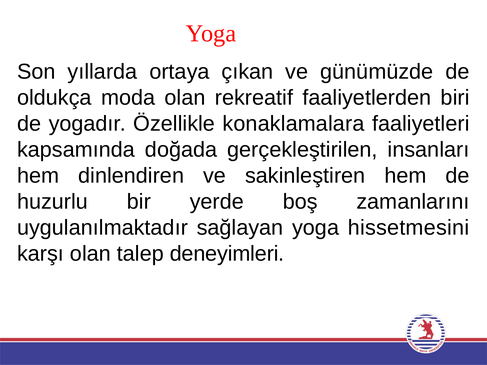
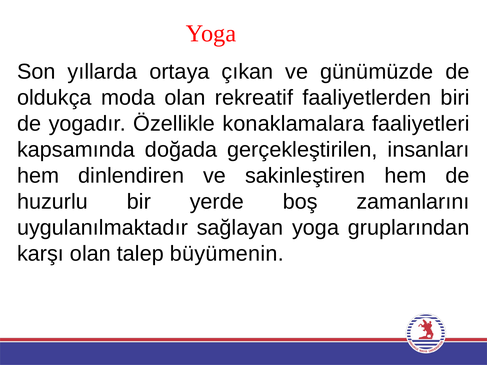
hissetmesini: hissetmesini -> gruplarından
deneyimleri: deneyimleri -> büyümenin
